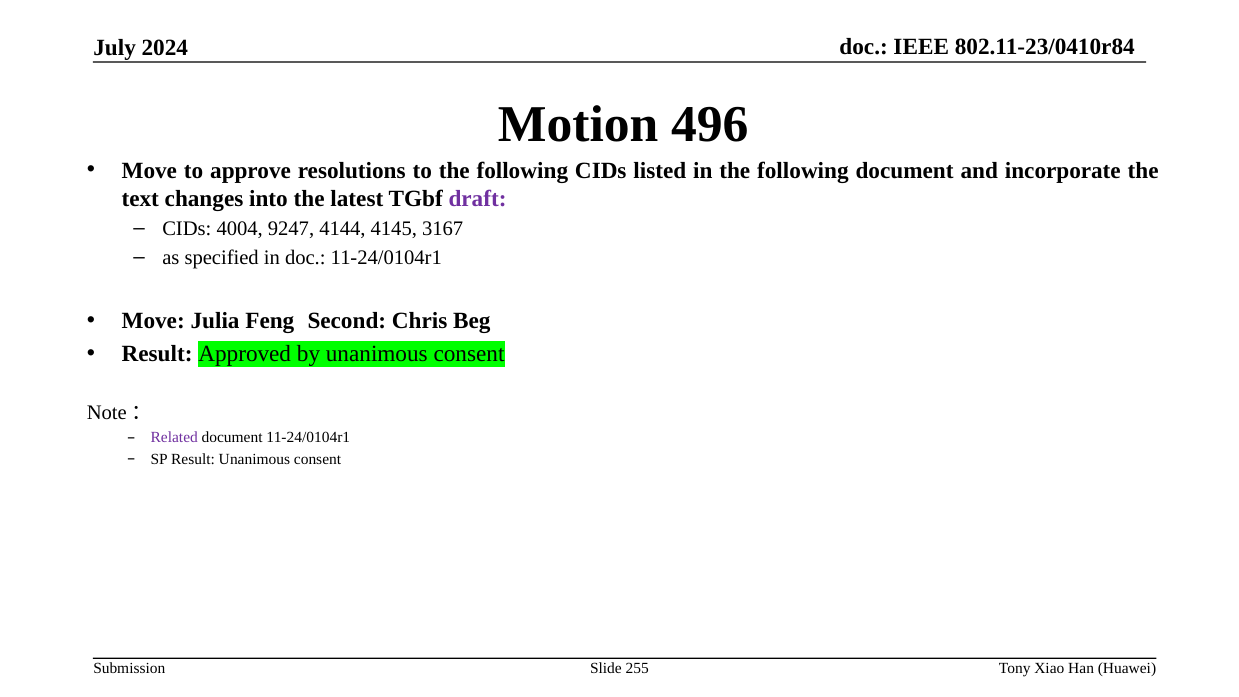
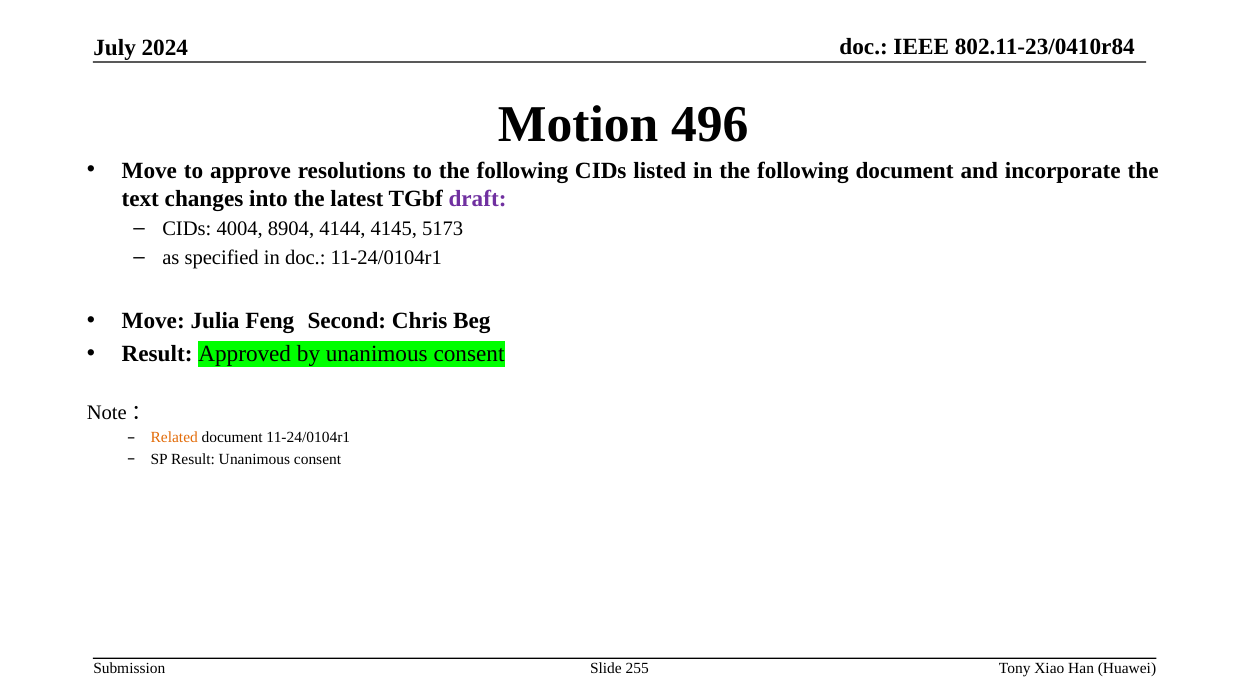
9247: 9247 -> 8904
3167: 3167 -> 5173
Related colour: purple -> orange
